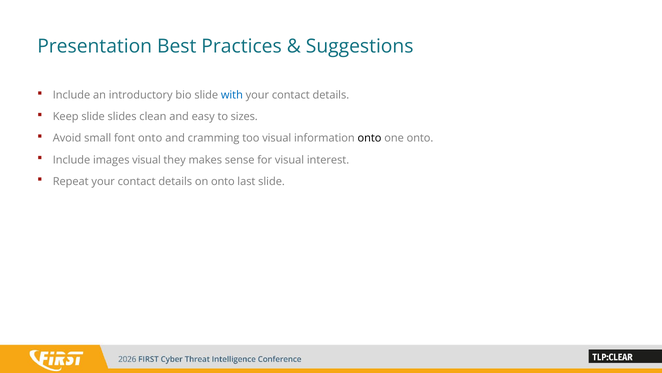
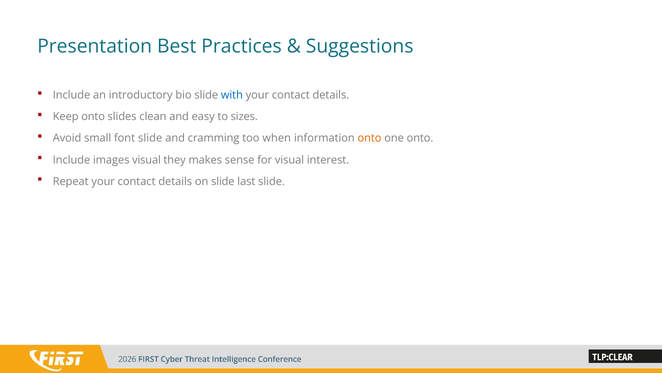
Keep slide: slide -> onto
font onto: onto -> slide
too visual: visual -> when
onto at (370, 138) colour: black -> orange
on onto: onto -> slide
